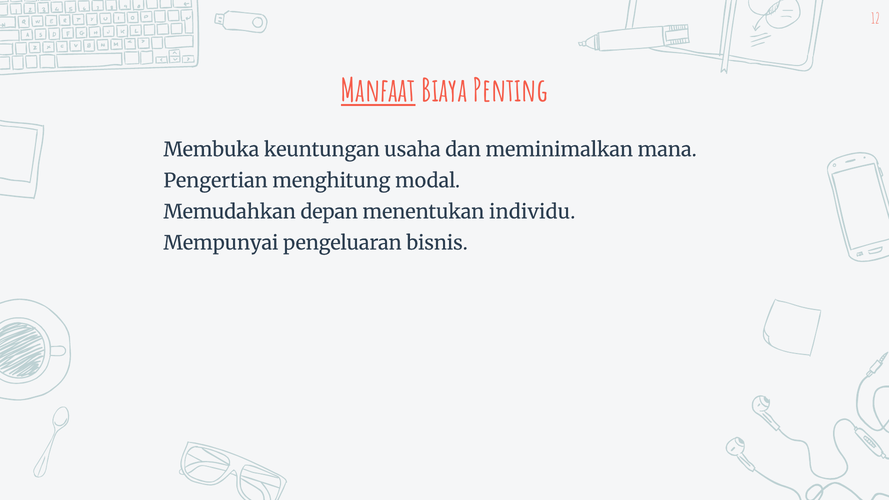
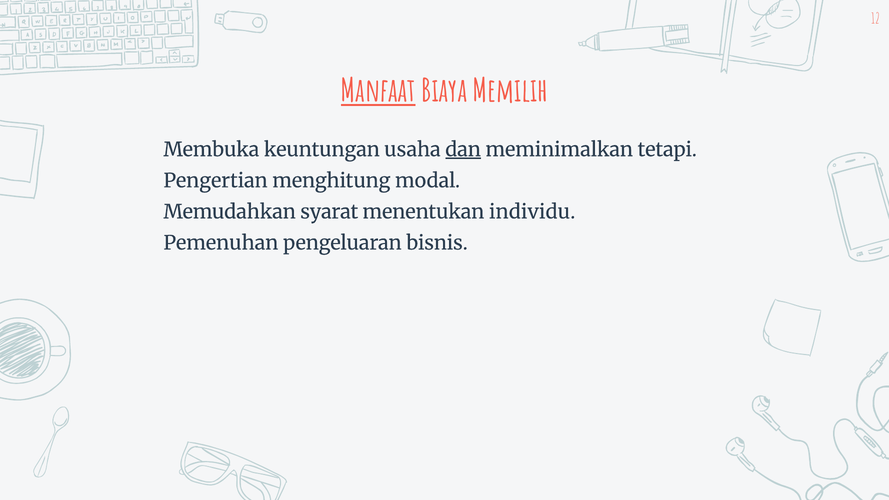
Penting: Penting -> Memilih
dan underline: none -> present
mana: mana -> tetapi
depan: depan -> syarat
Mempunyai: Mempunyai -> Pemenuhan
